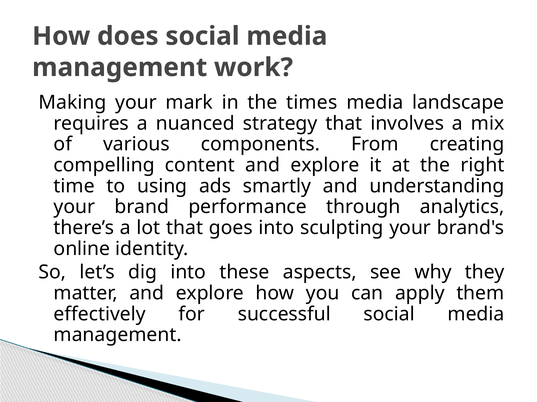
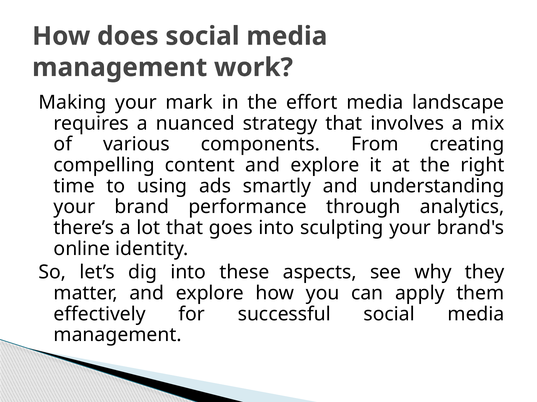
times: times -> effort
